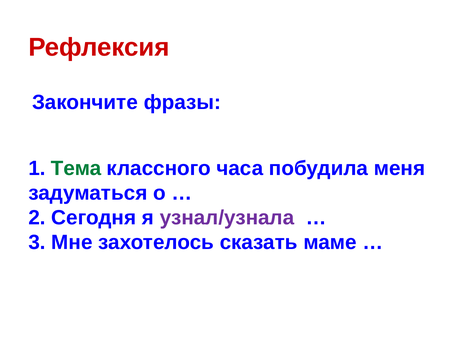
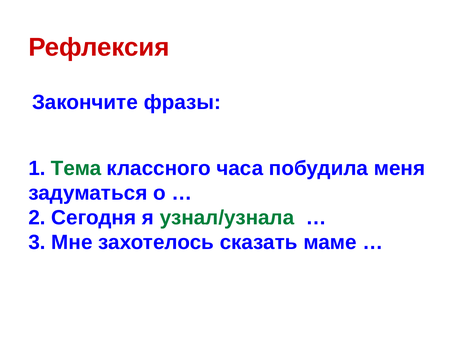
узнал/узнала colour: purple -> green
